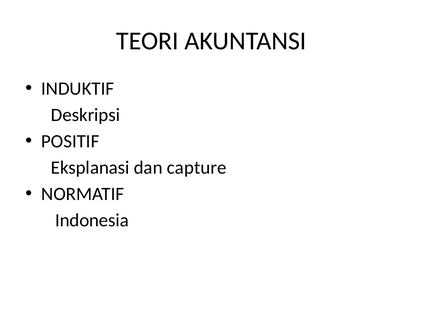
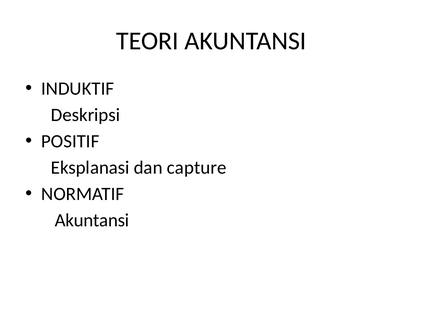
Indonesia at (92, 220): Indonesia -> Akuntansi
